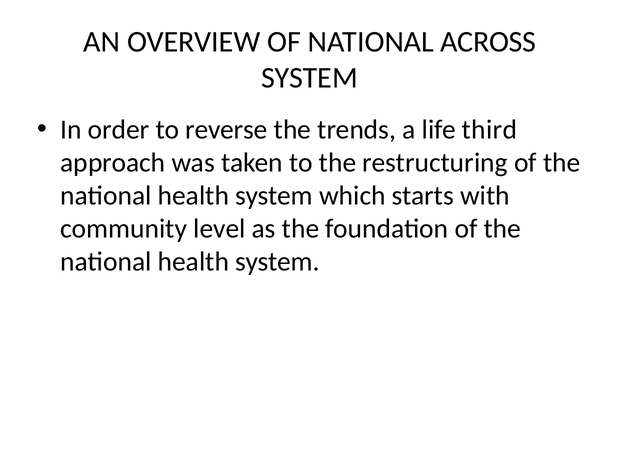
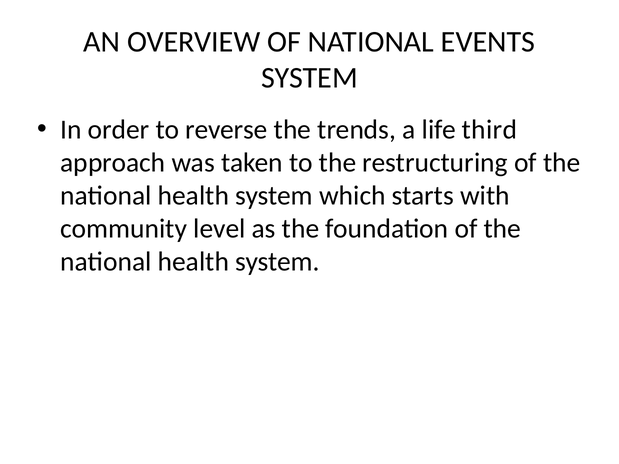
ACROSS: ACROSS -> EVENTS
